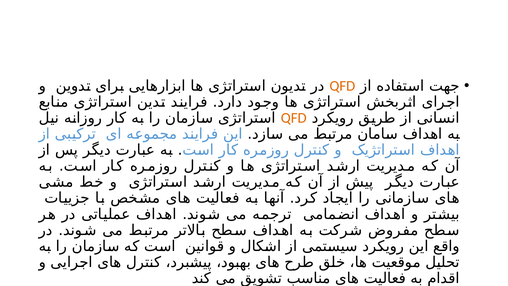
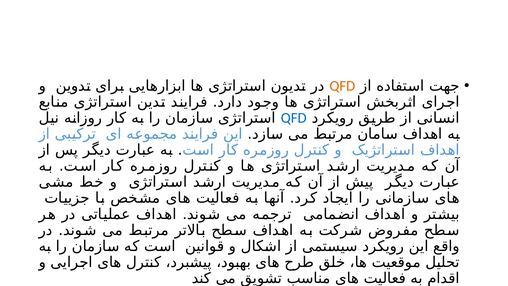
QFD at (294, 118) colour: orange -> blue
